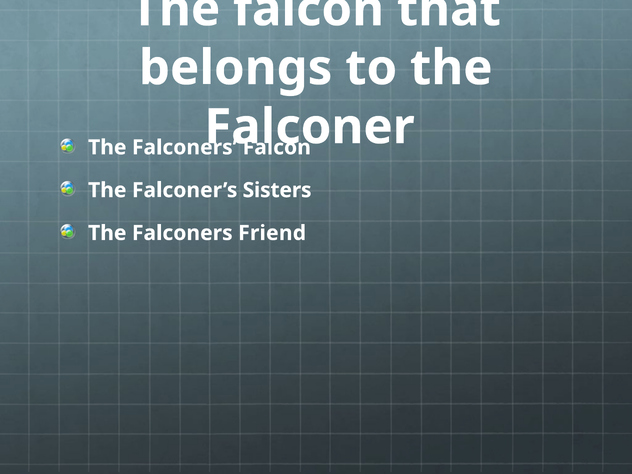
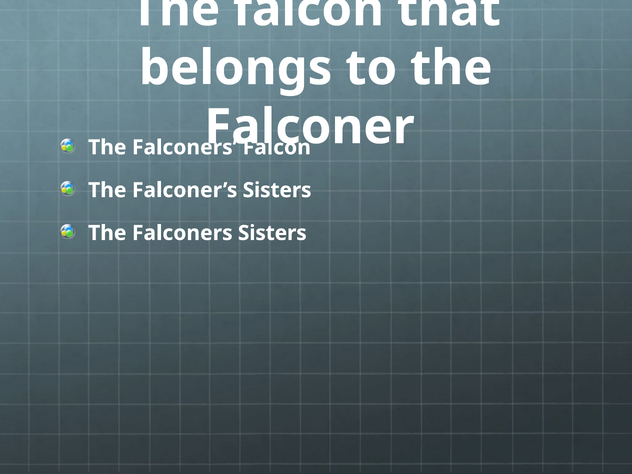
Falconers Friend: Friend -> Sisters
